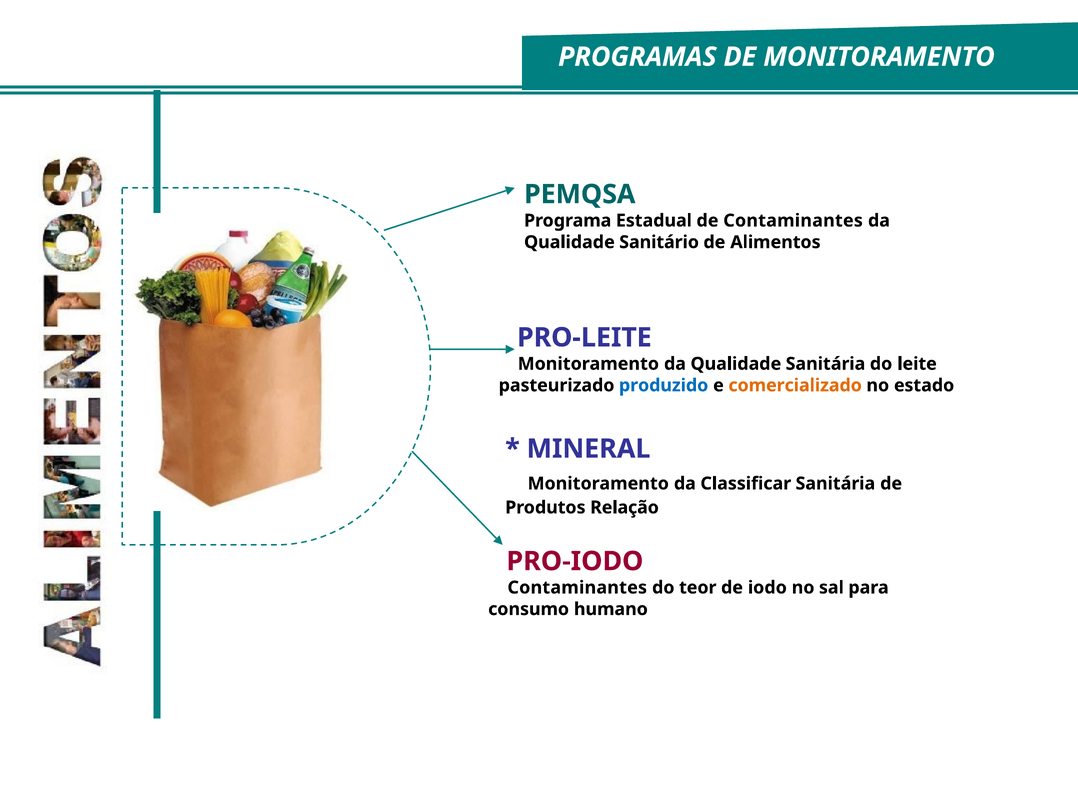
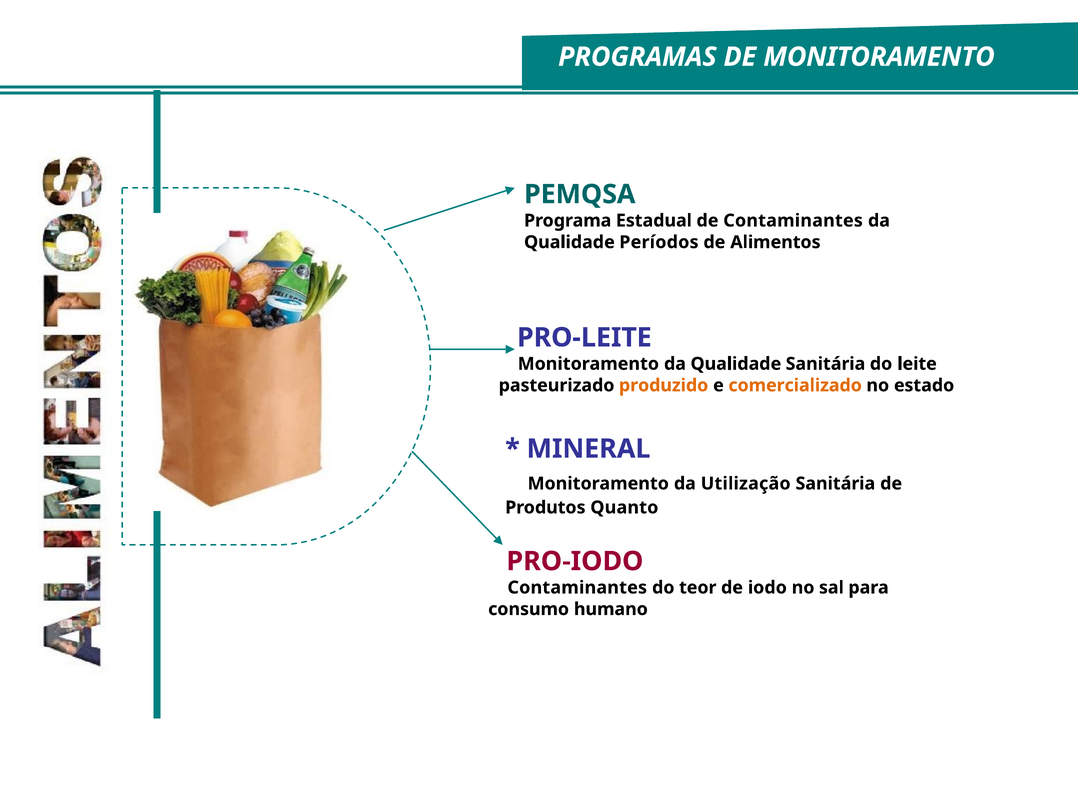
Sanitário: Sanitário -> Períodos
produzido colour: blue -> orange
Classificar: Classificar -> Utilização
Relação: Relação -> Quanto
